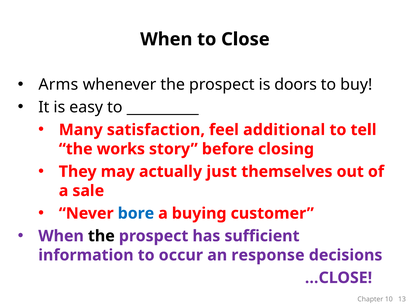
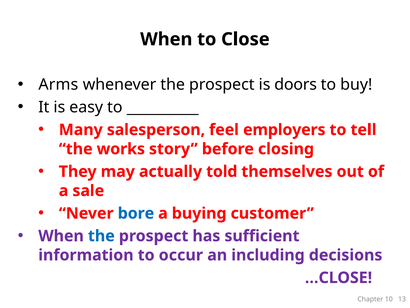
satisfaction: satisfaction -> salesperson
additional: additional -> employers
just: just -> told
the at (101, 236) colour: black -> blue
response: response -> including
